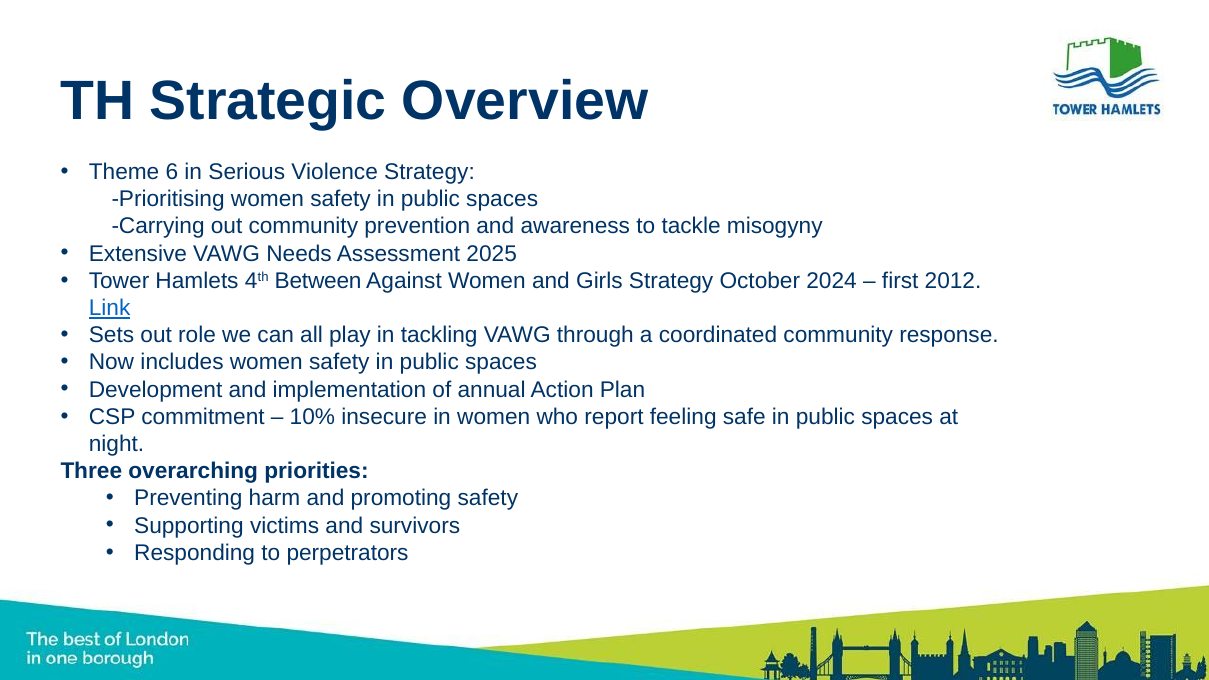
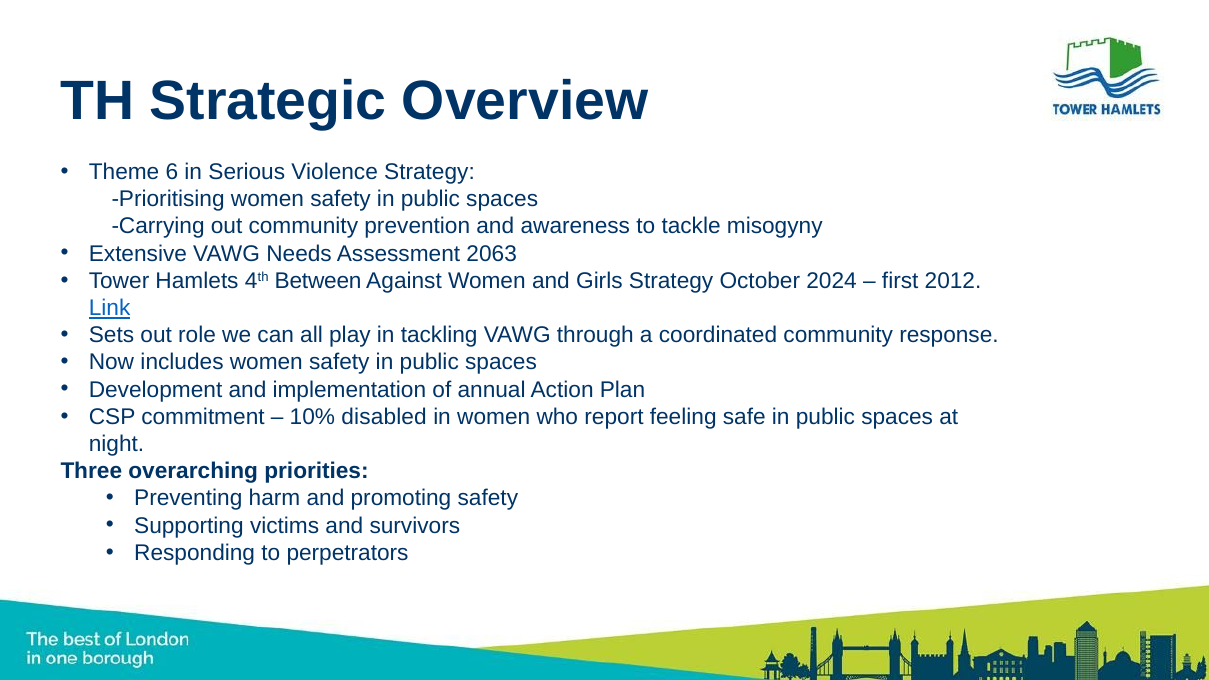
2025: 2025 -> 2063
insecure: insecure -> disabled
